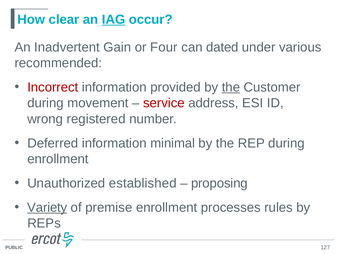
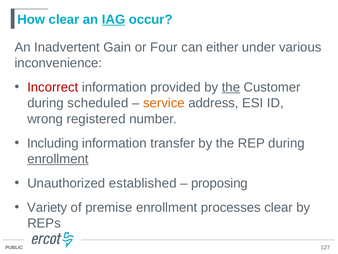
dated: dated -> either
recommended: recommended -> inconvenience
movement: movement -> scheduled
service colour: red -> orange
Deferred: Deferred -> Including
minimal: minimal -> transfer
enrollment at (58, 159) underline: none -> present
Variety underline: present -> none
processes rules: rules -> clear
